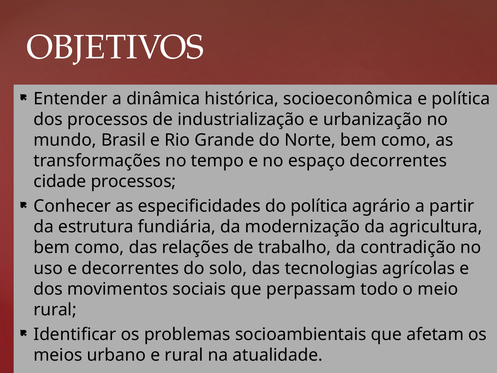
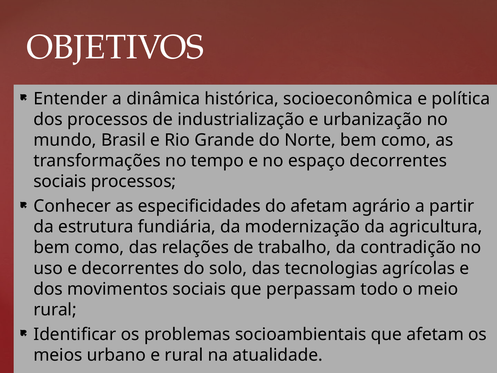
cidade at (60, 181): cidade -> sociais
do política: política -> afetam
